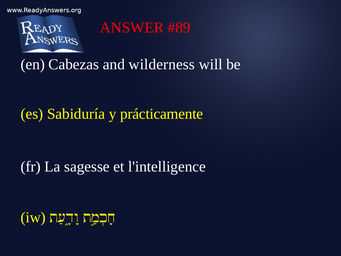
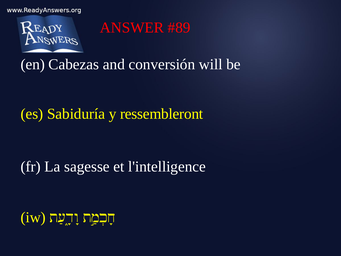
wilderness: wilderness -> conversión
prácticamente: prácticamente -> ressembleront
